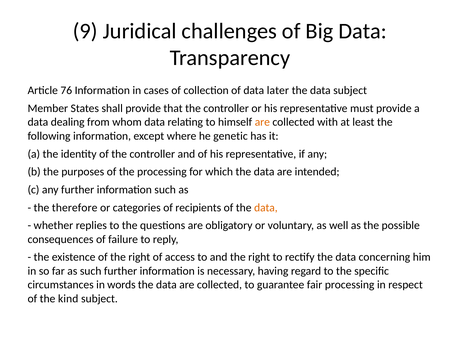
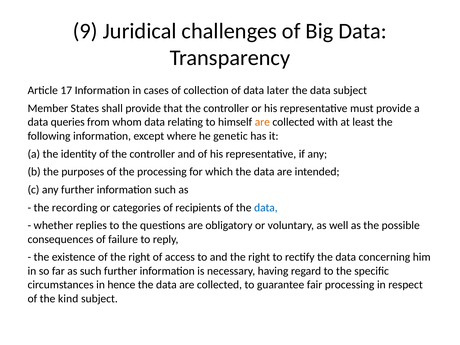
76: 76 -> 17
dealing: dealing -> queries
therefore: therefore -> recording
data at (266, 208) colour: orange -> blue
words: words -> hence
